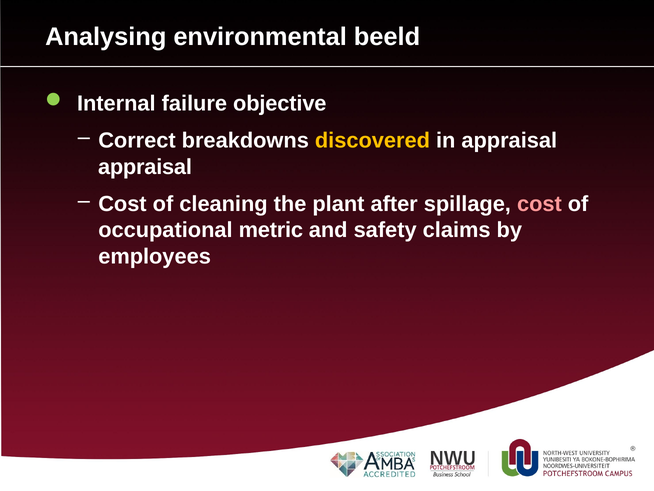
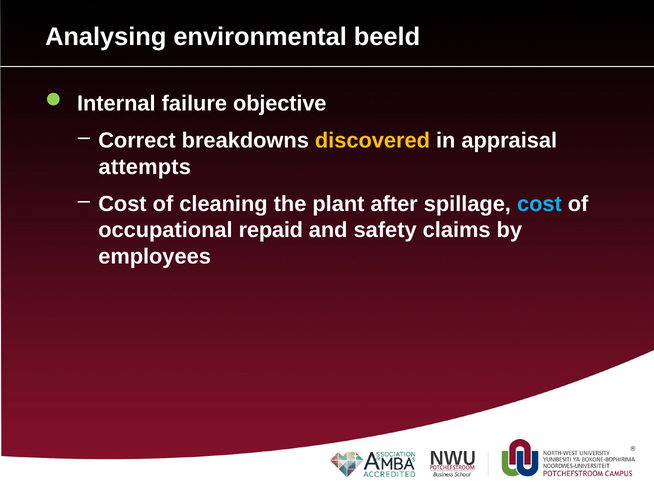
appraisal at (145, 167): appraisal -> attempts
cost at (539, 204) colour: pink -> light blue
metric: metric -> repaid
